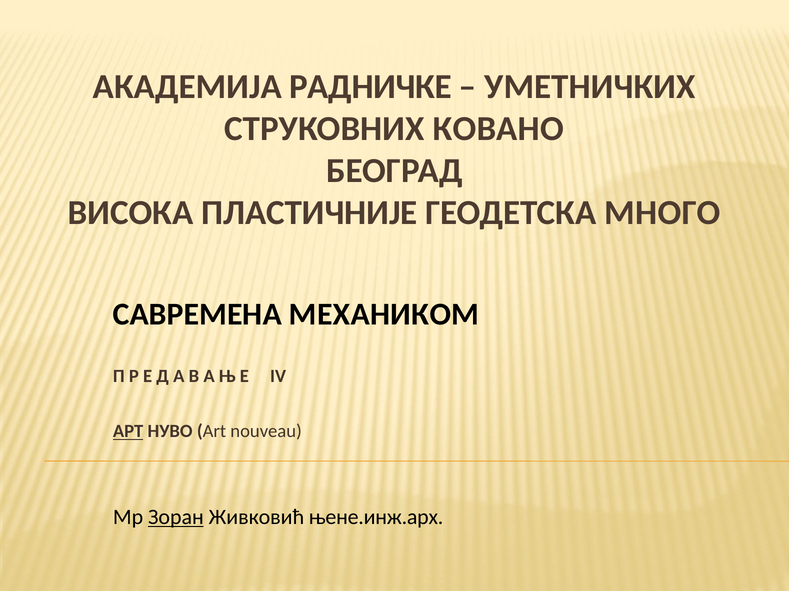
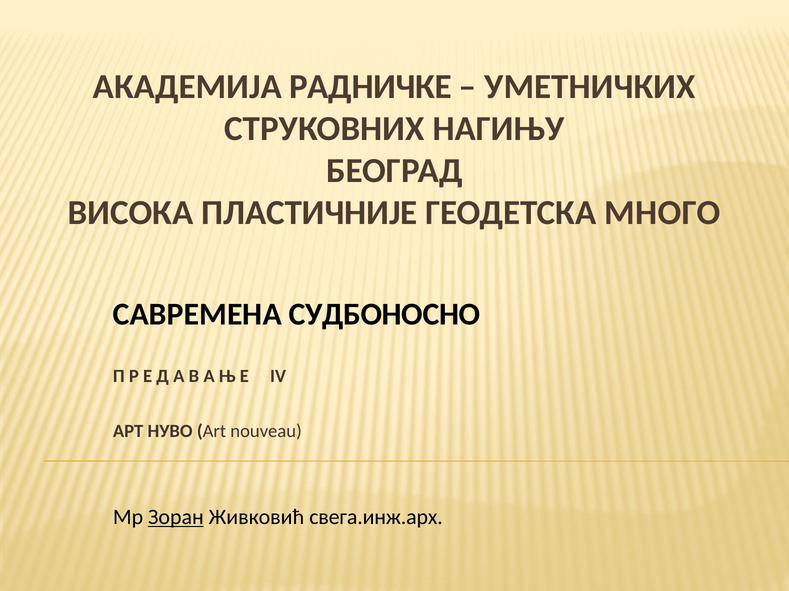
КОВАНО: КОВАНО -> НАГИЊУ
МЕХАНИКОМ: МЕХАНИКОМ -> СУДБОНОСНО
АРТ underline: present -> none
њене.инж.арх: њене.инж.арх -> свега.инж.арх
